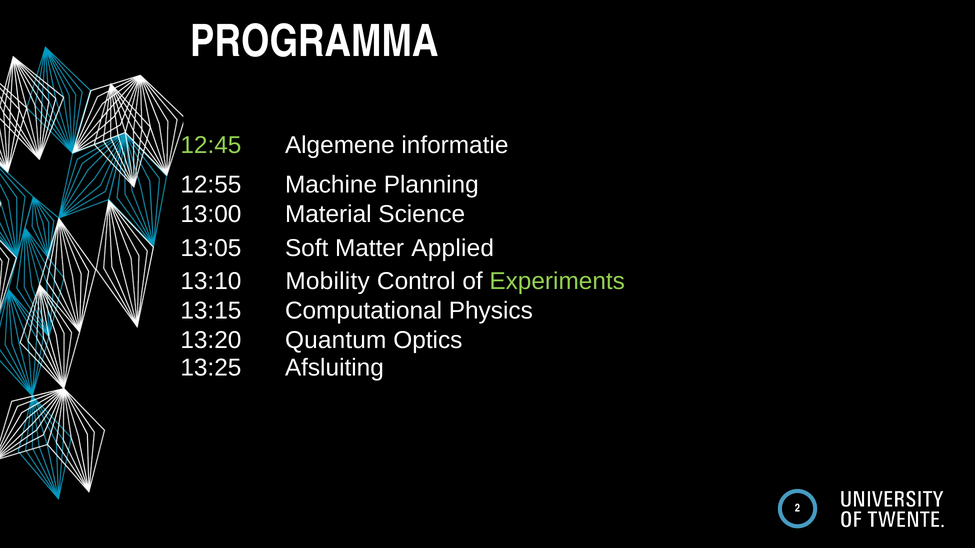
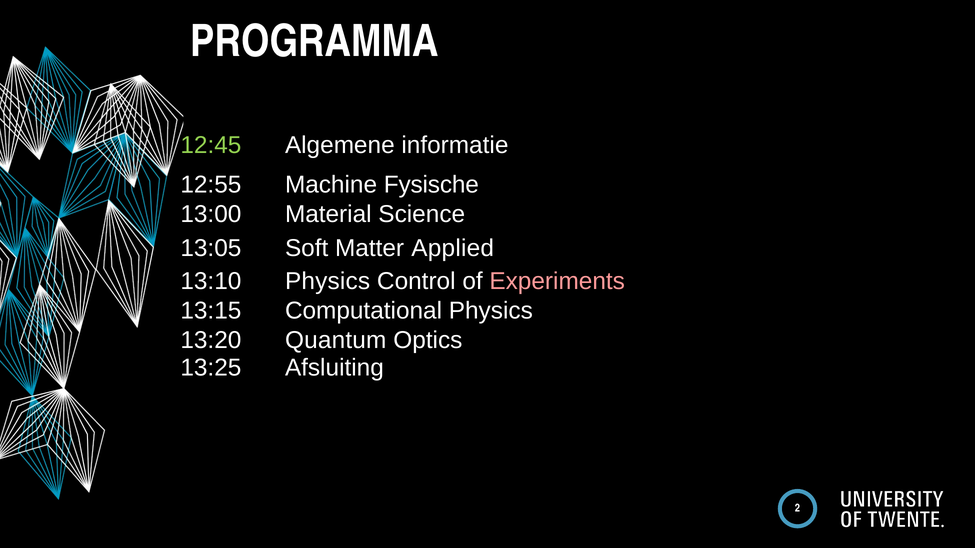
Planning: Planning -> Fysische
13:10 Mobility: Mobility -> Physics
Experiments colour: light green -> pink
